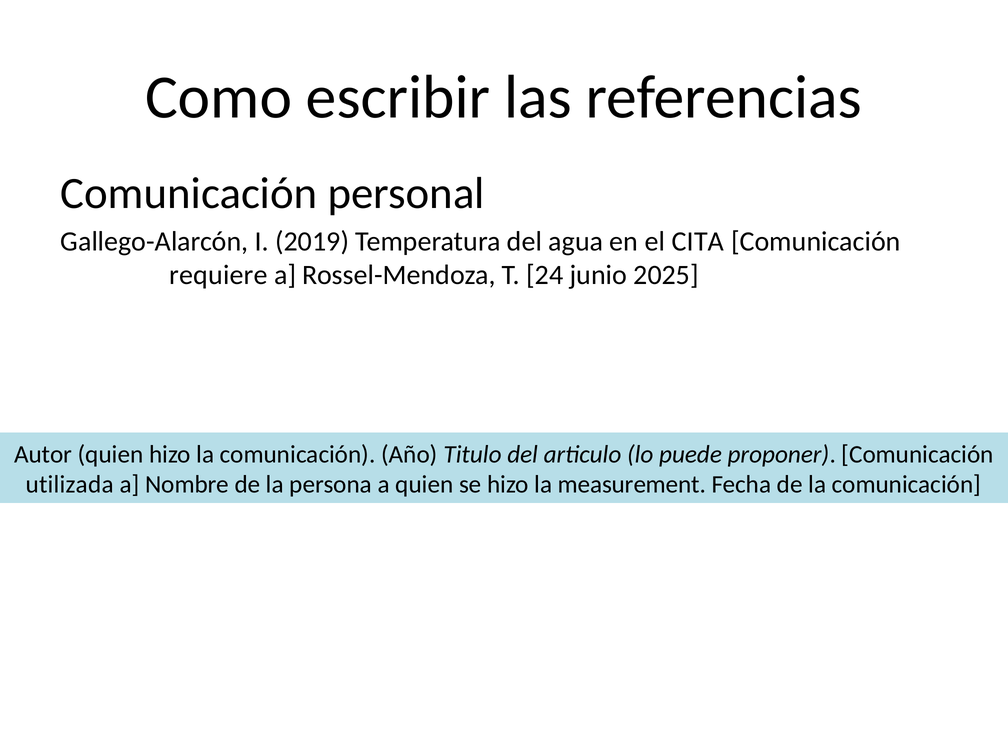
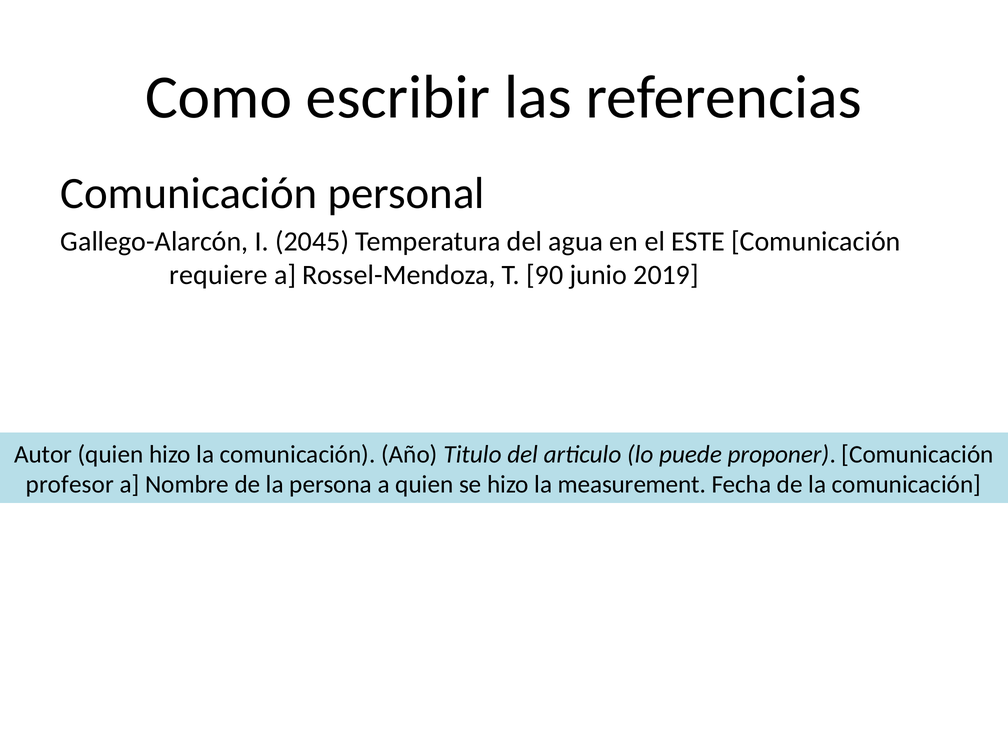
2019: 2019 -> 2045
CITA: CITA -> ESTE
24: 24 -> 90
2025: 2025 -> 2019
utilizada: utilizada -> profesor
